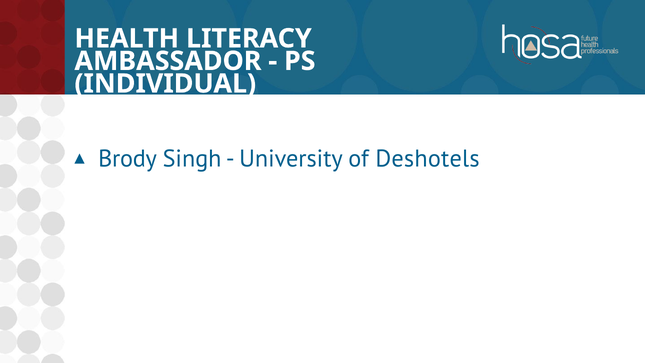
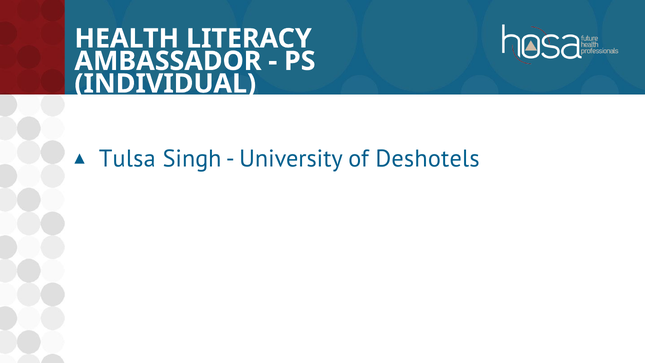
Brody: Brody -> Tulsa
